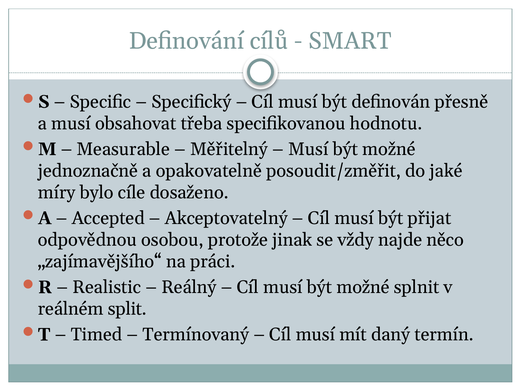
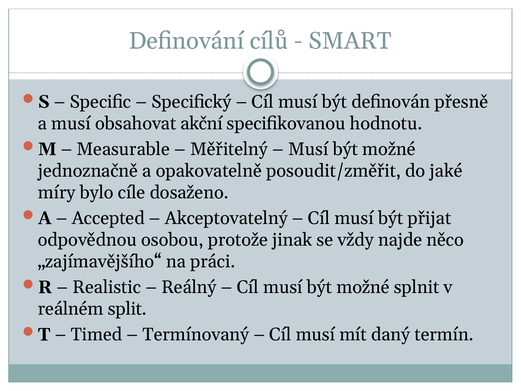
třeba: třeba -> akční
